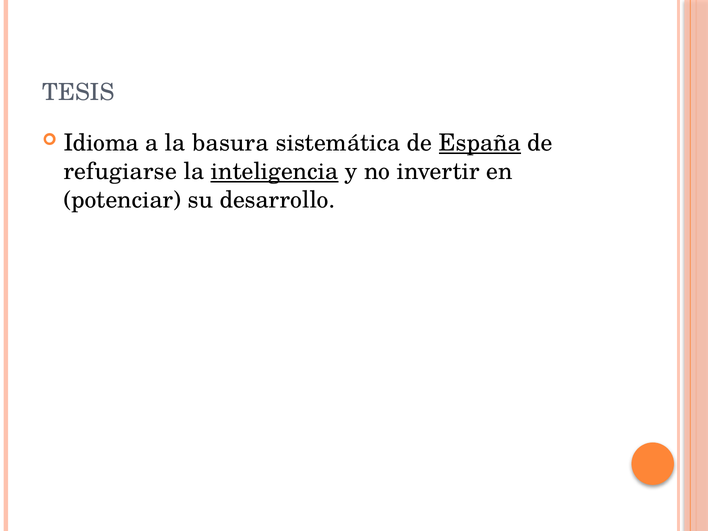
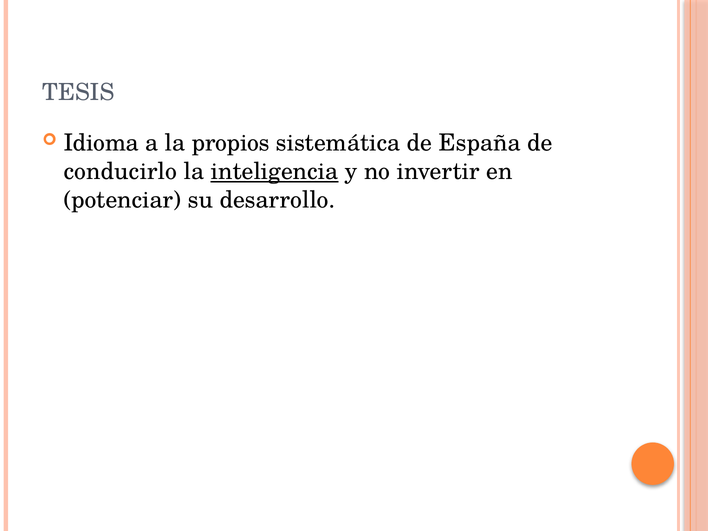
basura: basura -> propios
España underline: present -> none
refugiarse: refugiarse -> conducirlo
